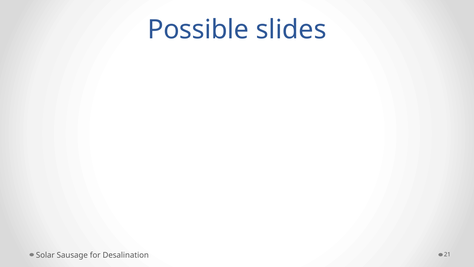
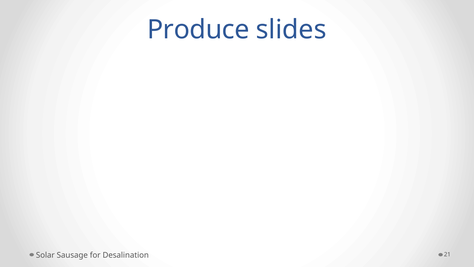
Possible: Possible -> Produce
